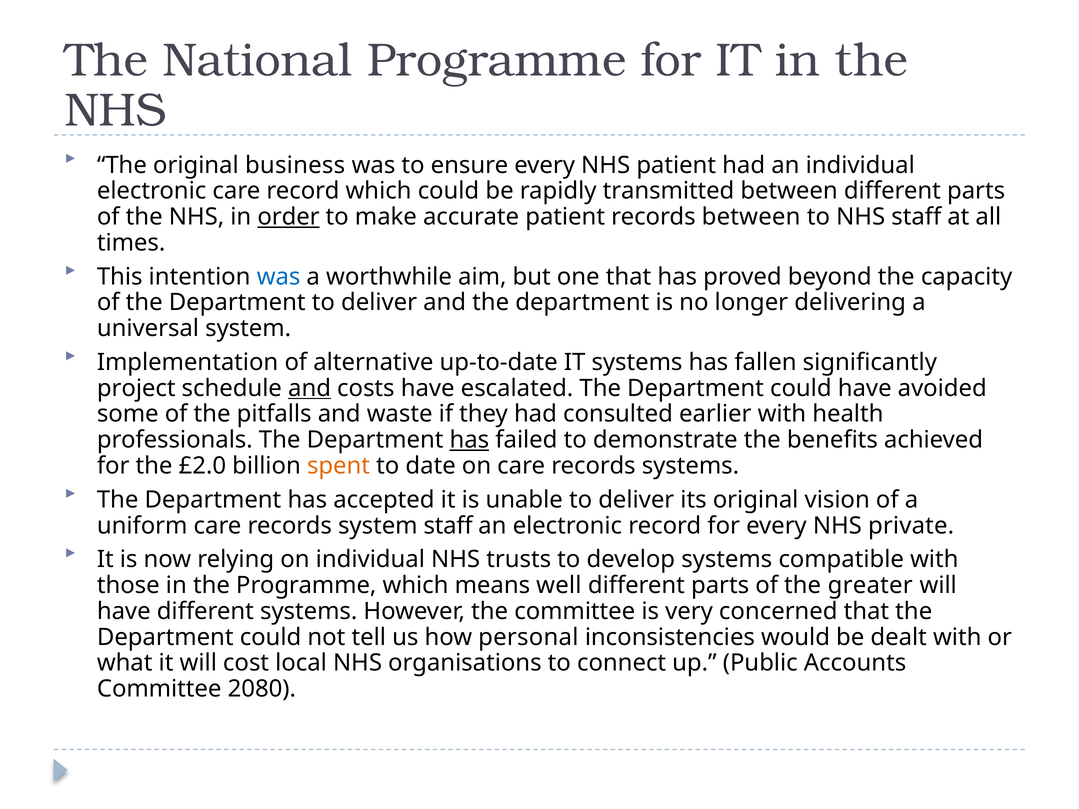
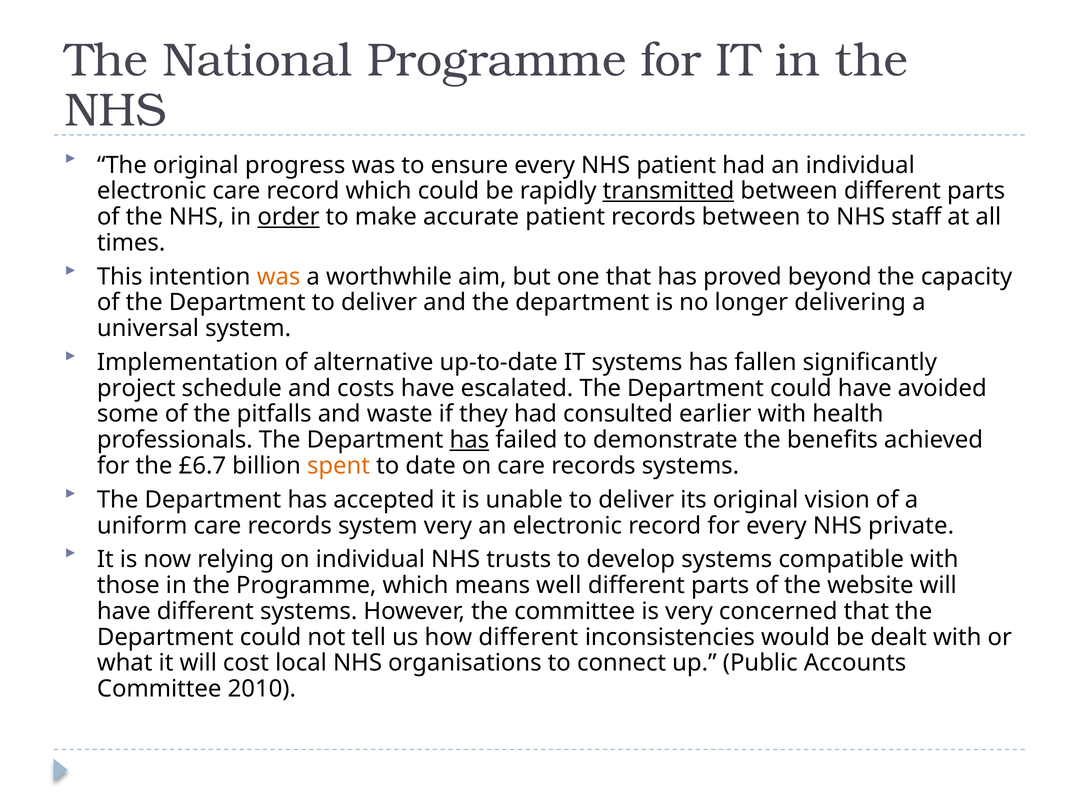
business: business -> progress
transmitted underline: none -> present
was at (279, 277) colour: blue -> orange
and at (310, 388) underline: present -> none
£2.0: £2.0 -> £6.7
system staff: staff -> very
greater: greater -> website
how personal: personal -> different
2080: 2080 -> 2010
